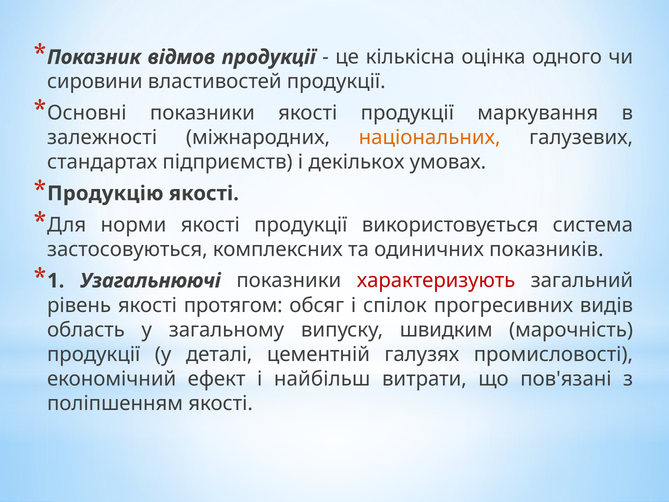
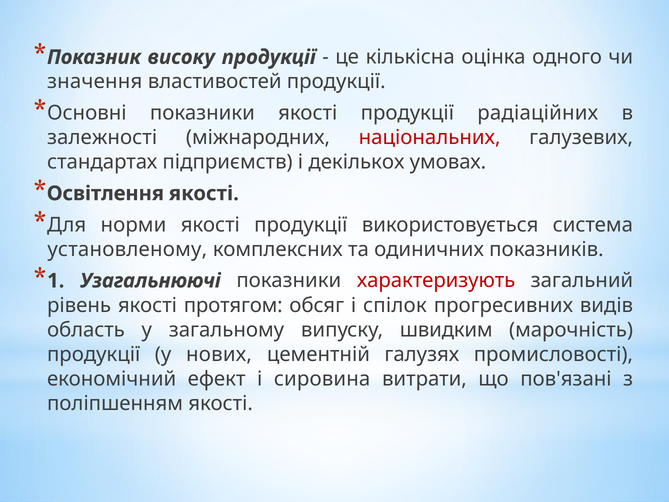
відмов: відмов -> високу
сировини: сировини -> значення
маркування: маркування -> радіаційних
національних colour: orange -> red
Продукцію: Продукцію -> Освітлення
застосовуються: застосовуються -> установленому
деталі: деталі -> нових
найбільш: найбільш -> сировина
